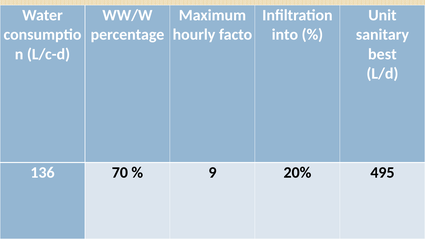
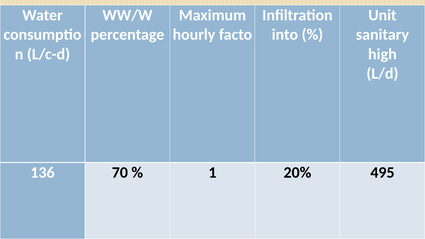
best: best -> high
9: 9 -> 1
